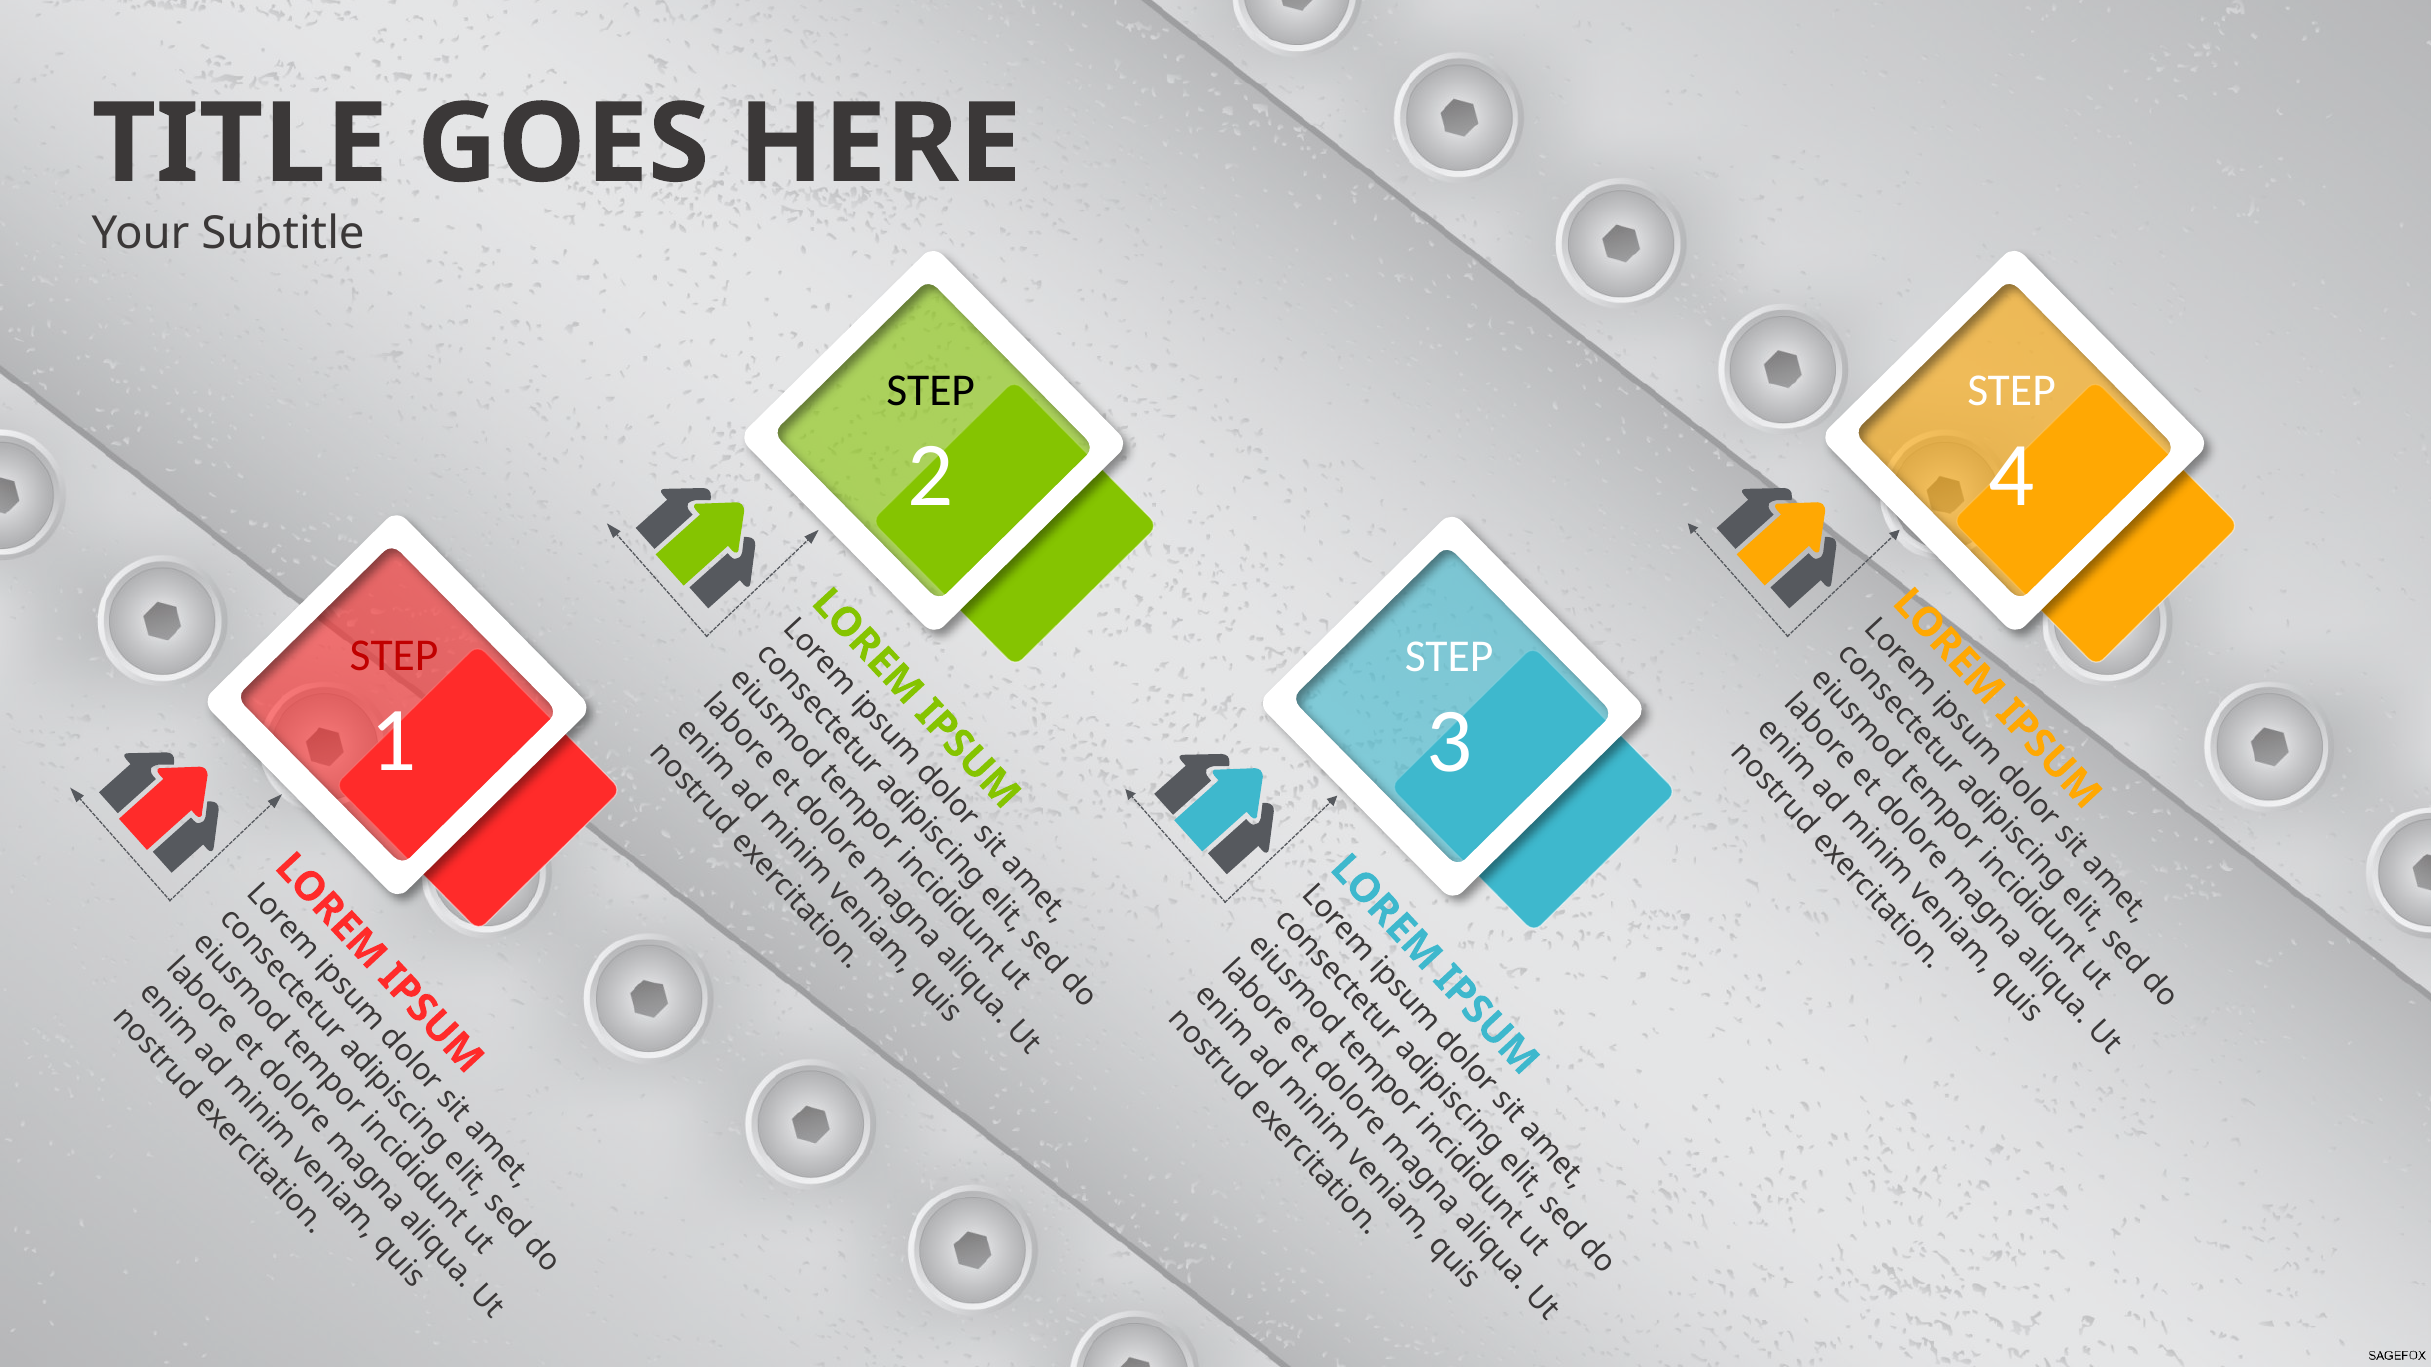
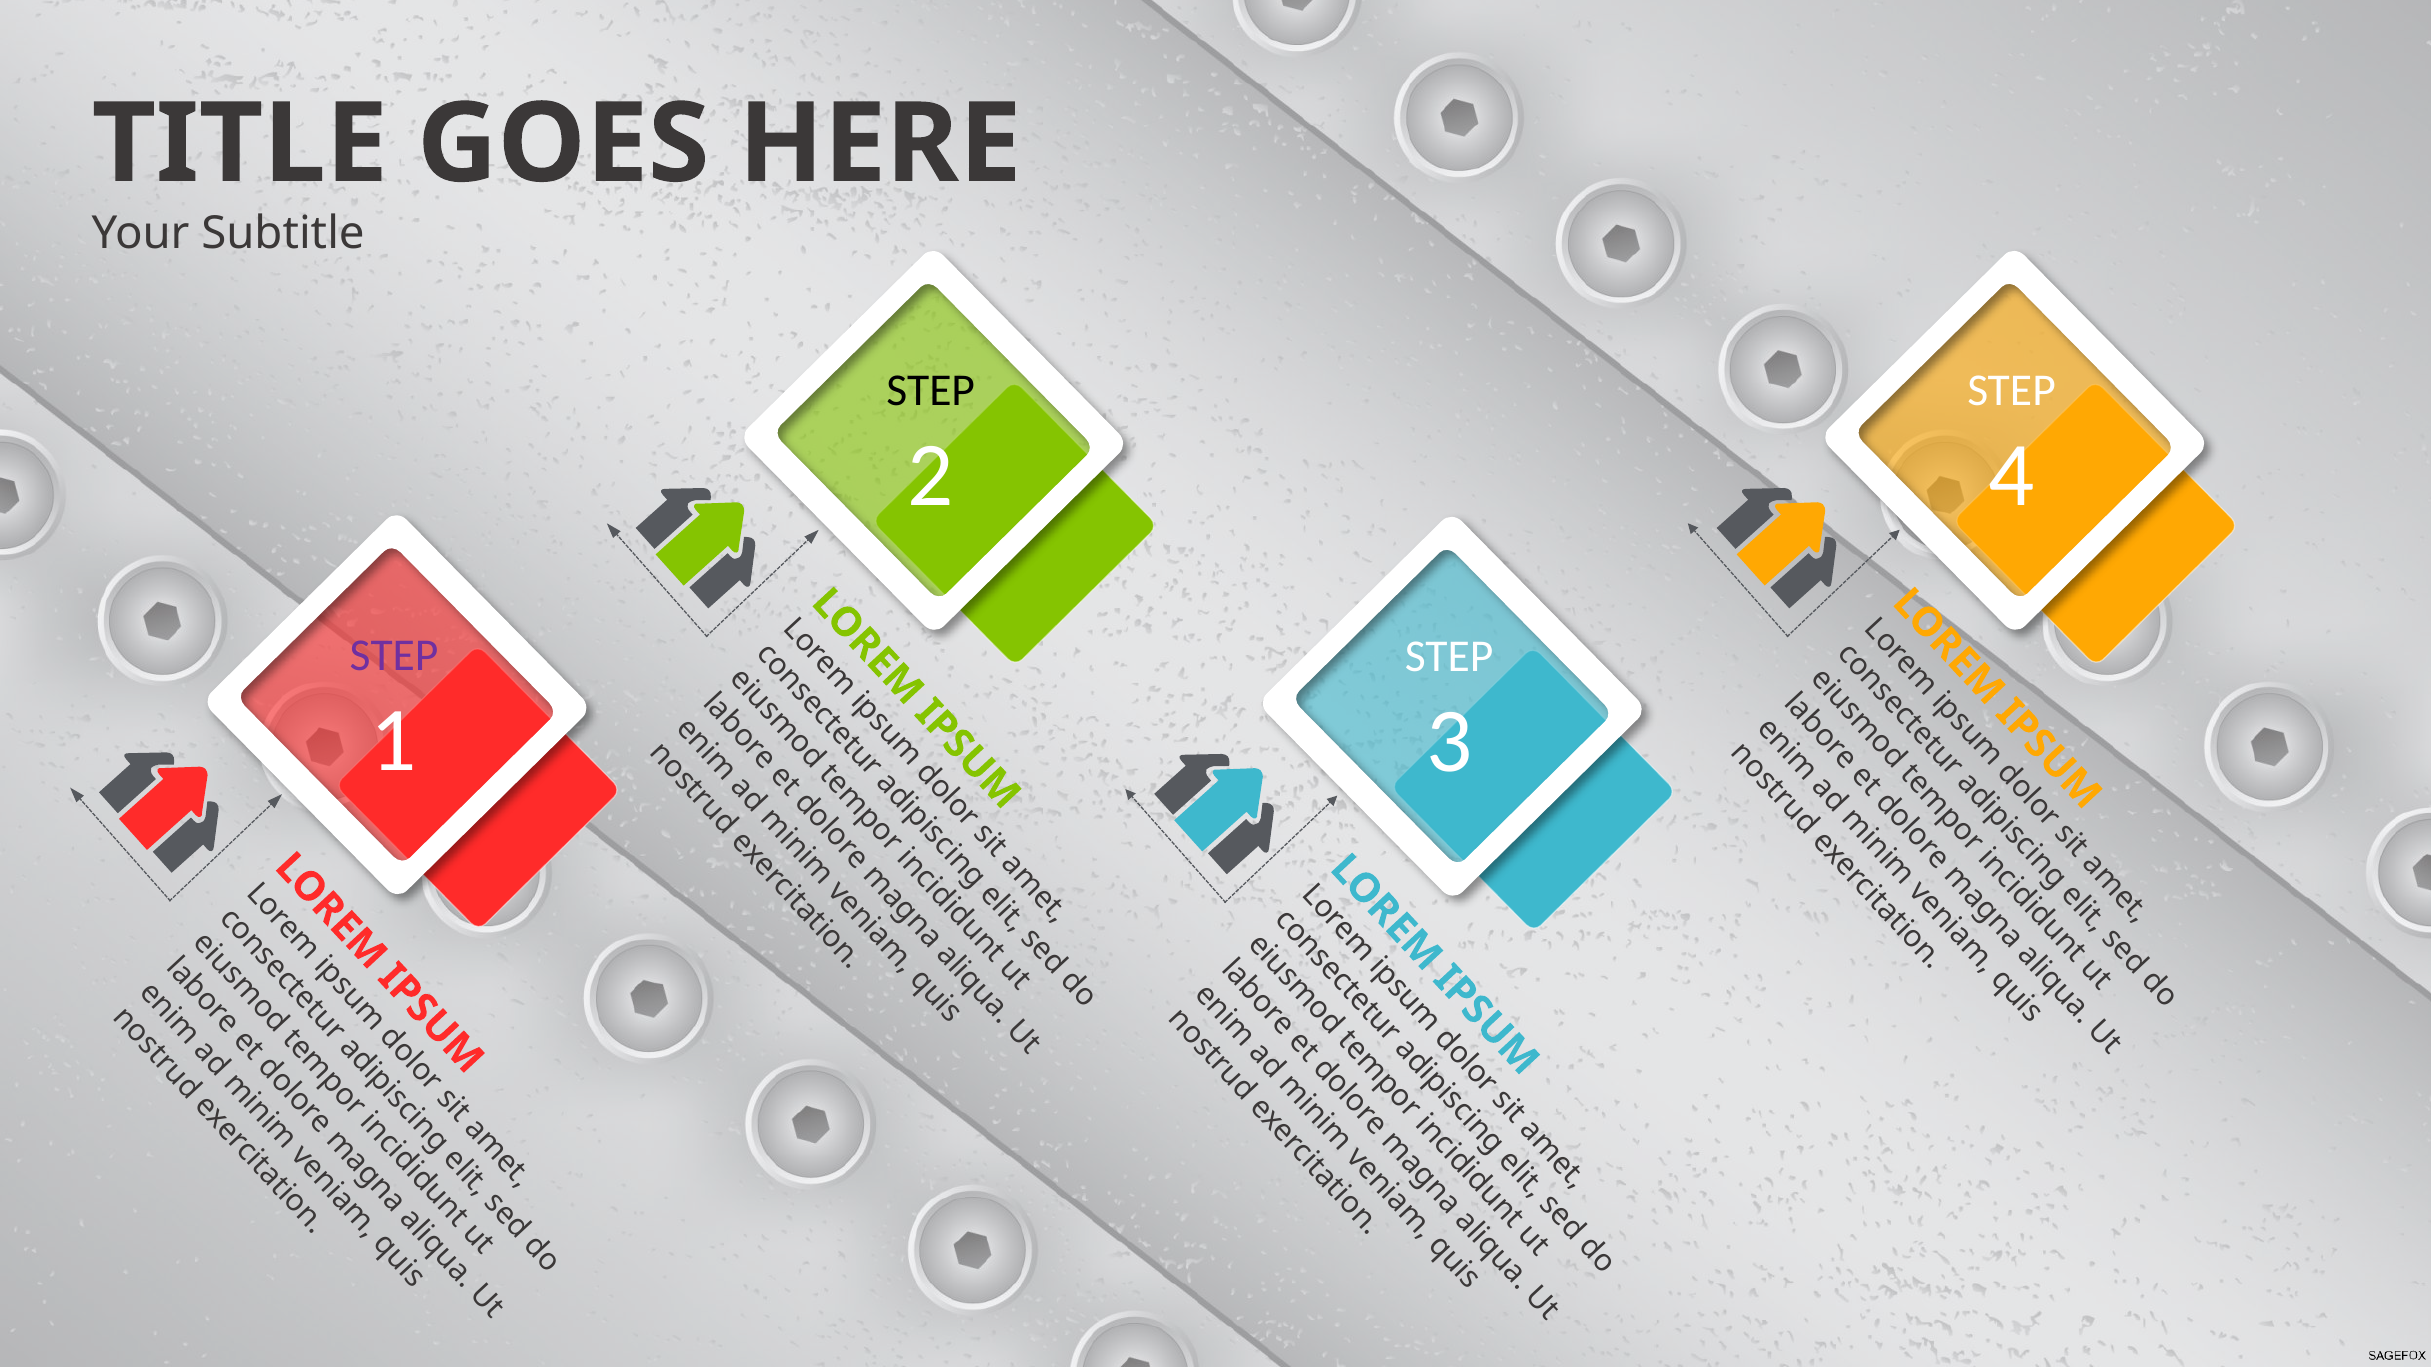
STEP at (394, 655) colour: red -> purple
